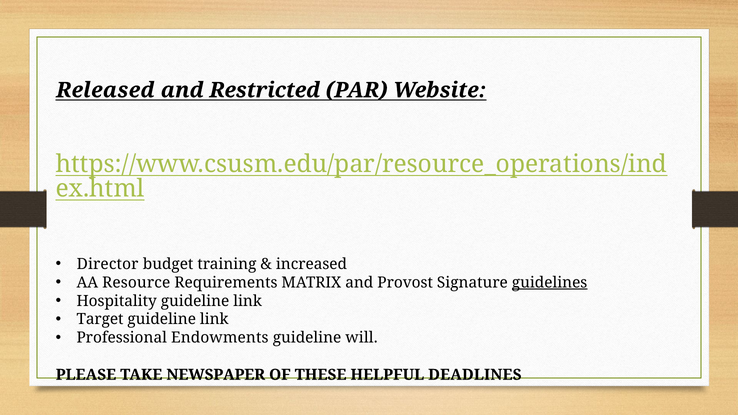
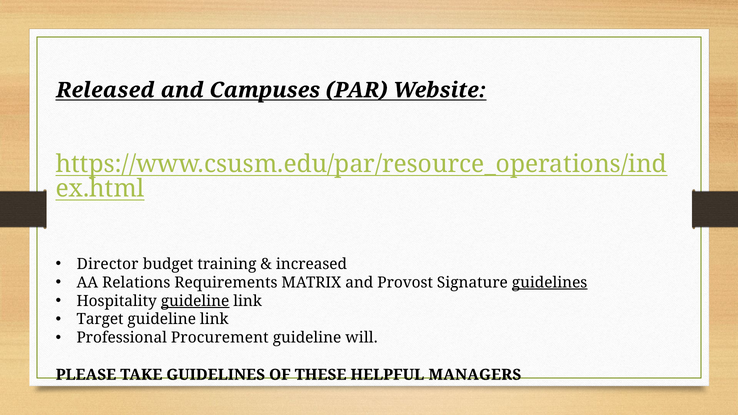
Restricted: Restricted -> Campuses
Resource: Resource -> Relations
guideline at (195, 301) underline: none -> present
Endowments: Endowments -> Procurement
TAKE NEWSPAPER: NEWSPAPER -> GUIDELINES
DEADLINES: DEADLINES -> MANAGERS
